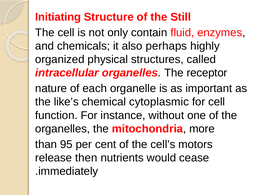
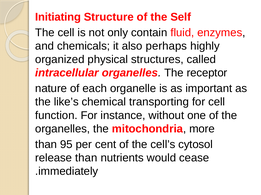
Still: Still -> Self
cytoplasmic: cytoplasmic -> transporting
motors: motors -> cytosol
release then: then -> than
